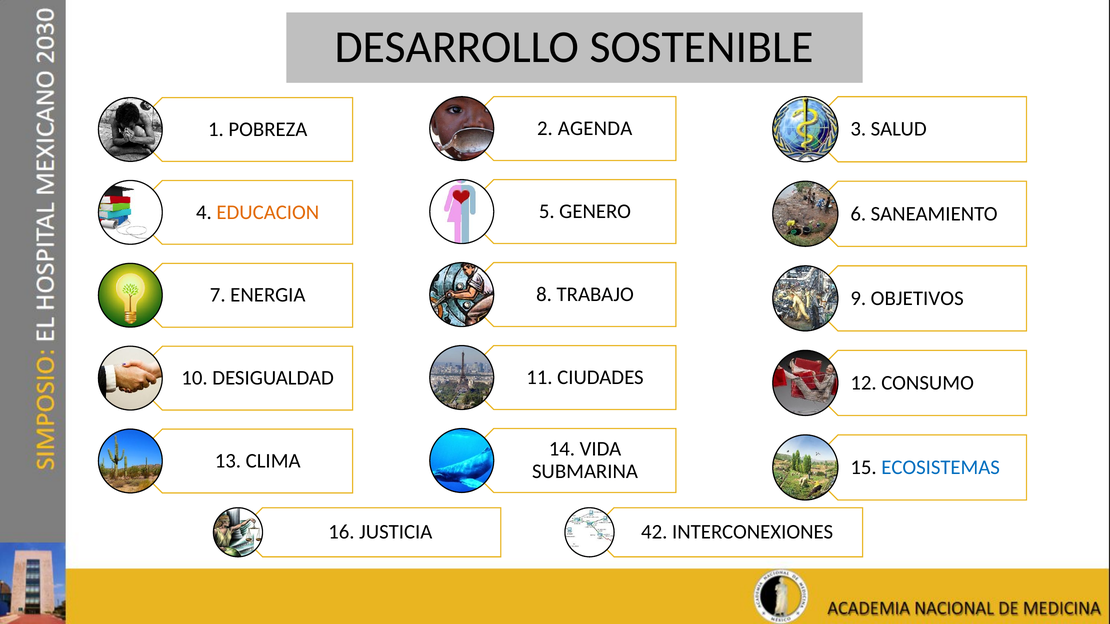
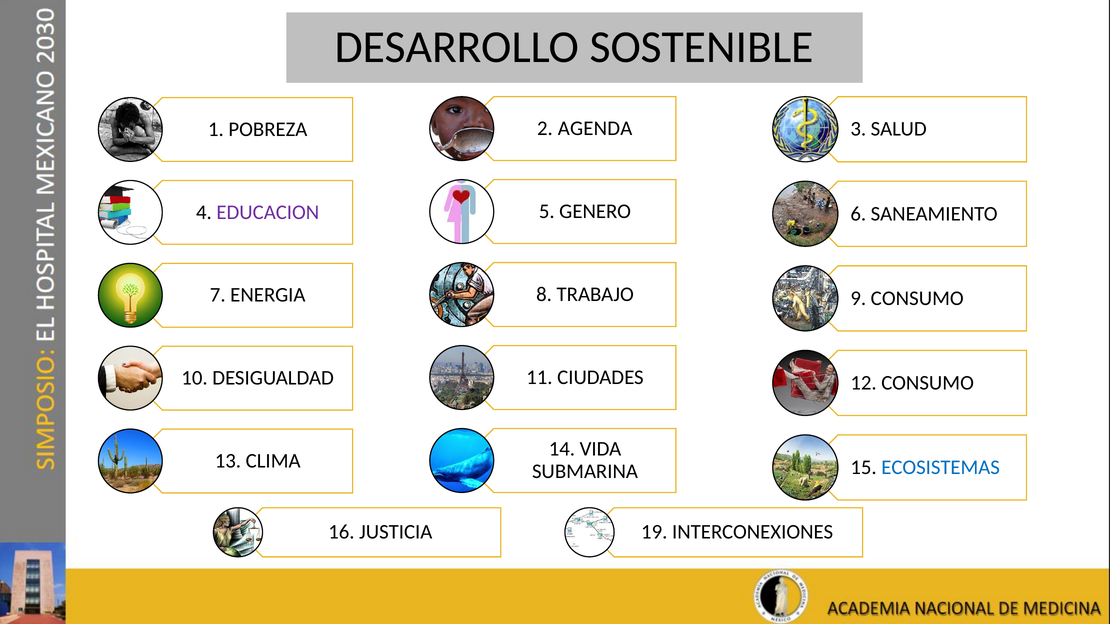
EDUCACION colour: orange -> purple
9 OBJETIVOS: OBJETIVOS -> CONSUMO
42: 42 -> 19
